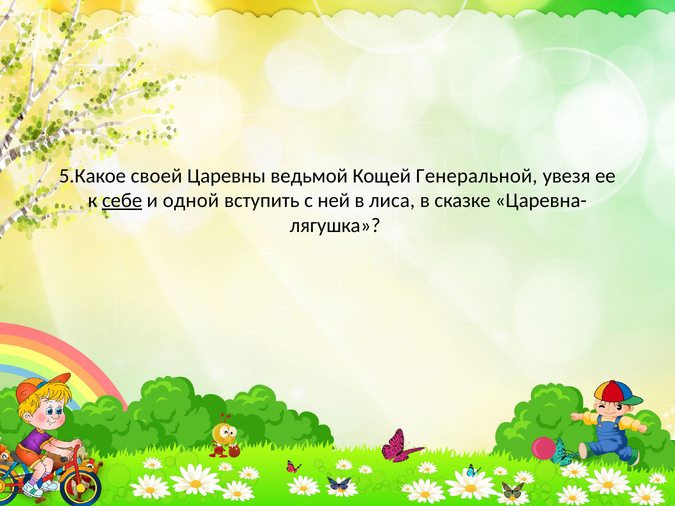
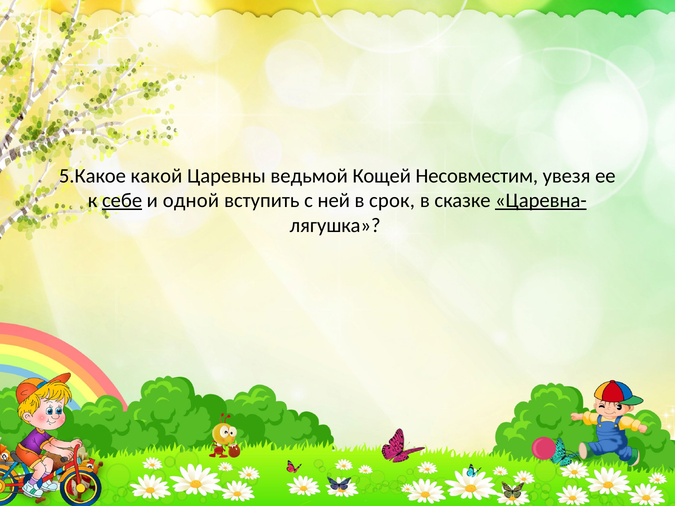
своей: своей -> какой
Генеральной: Генеральной -> Несовместим
лиса: лиса -> срок
Царевна- underline: none -> present
